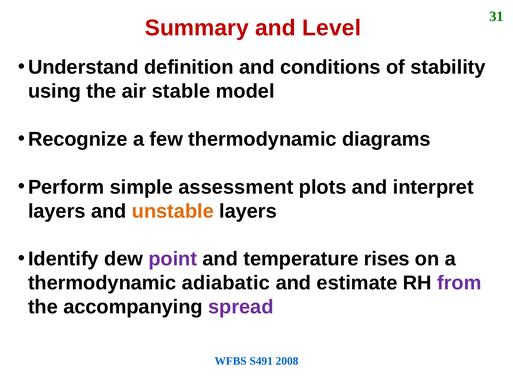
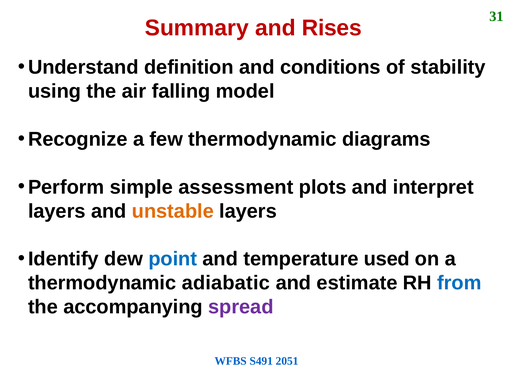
Level: Level -> Rises
stable: stable -> falling
point colour: purple -> blue
rises: rises -> used
from colour: purple -> blue
2008: 2008 -> 2051
